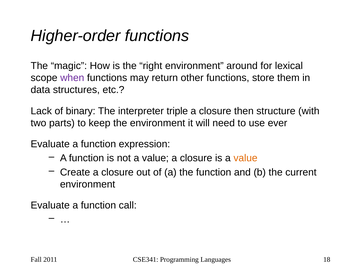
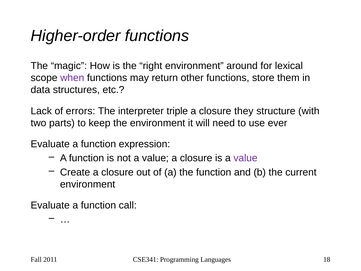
binary: binary -> errors
then: then -> they
value at (245, 158) colour: orange -> purple
